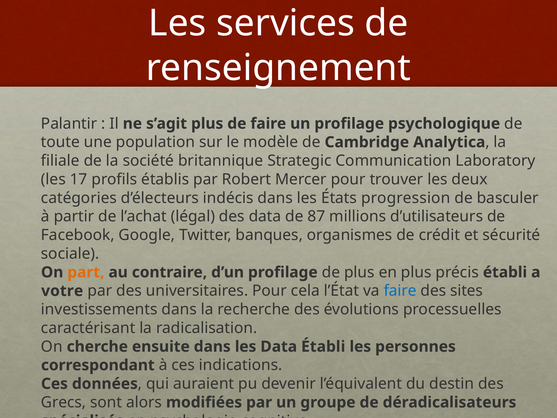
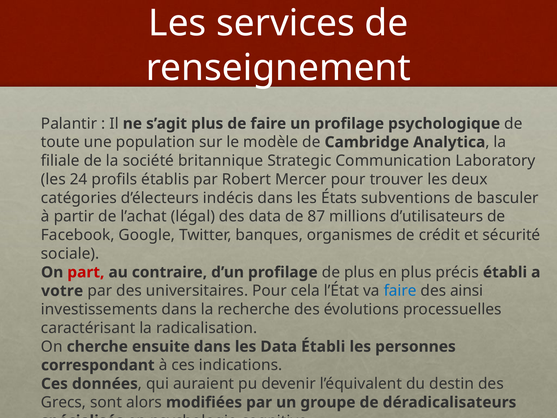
17: 17 -> 24
progression: progression -> subventions
part colour: orange -> red
sites: sites -> ainsi
